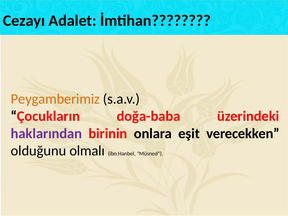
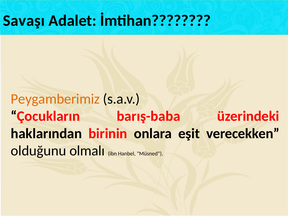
Cezayı: Cezayı -> Savaşı
doğa-baba: doğa-baba -> barış-baba
haklarından colour: purple -> black
